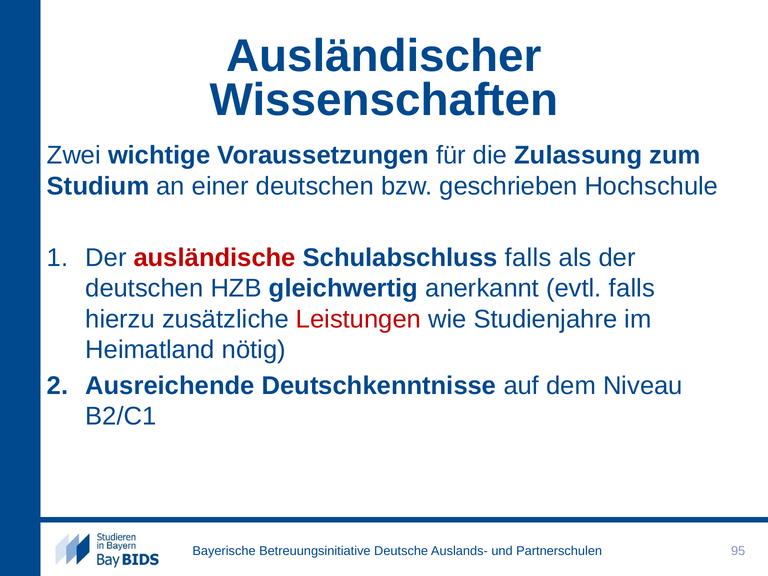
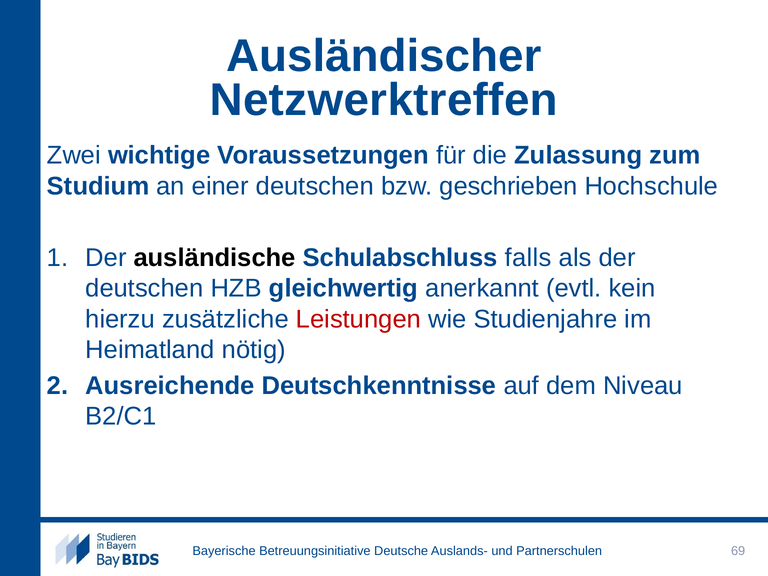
Wissenschaften: Wissenschaften -> Netzwerktreffen
ausländische colour: red -> black
evtl falls: falls -> kein
95: 95 -> 69
